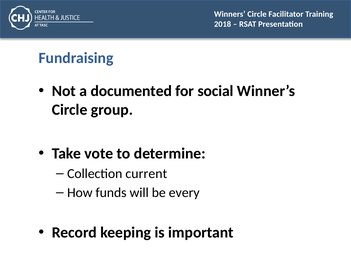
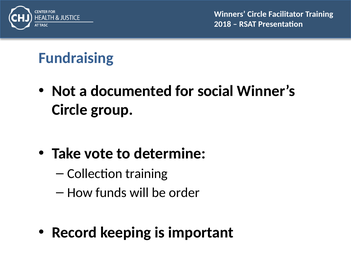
Collection current: current -> training
every: every -> order
